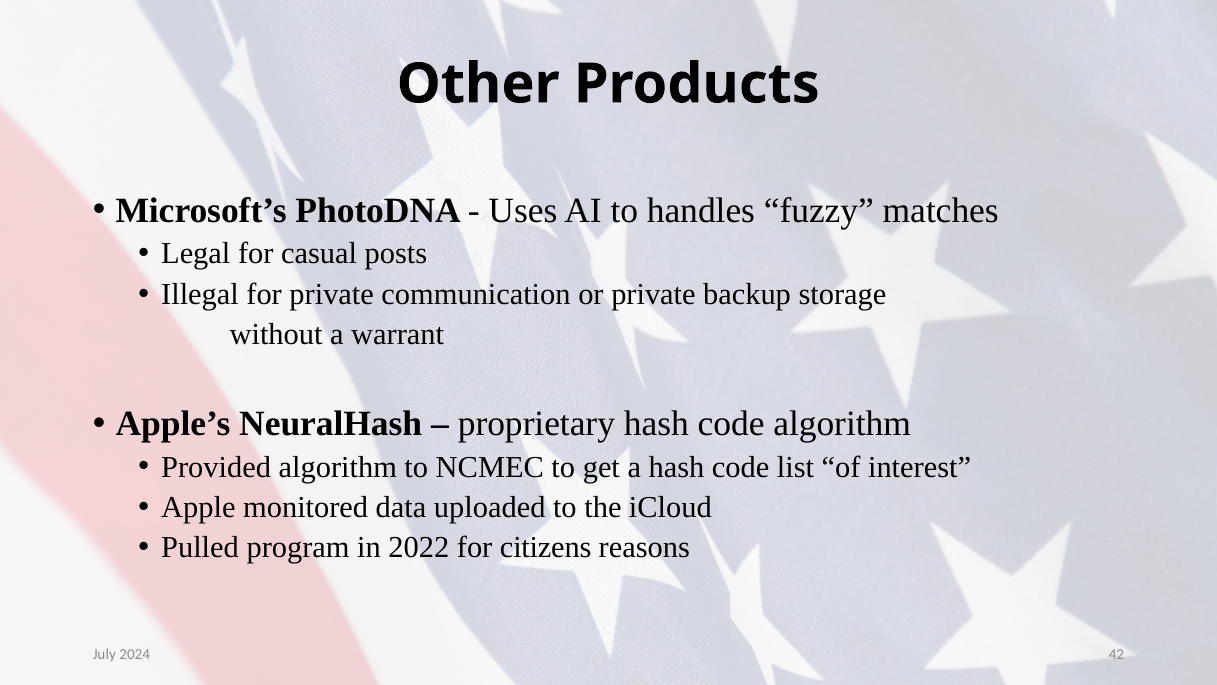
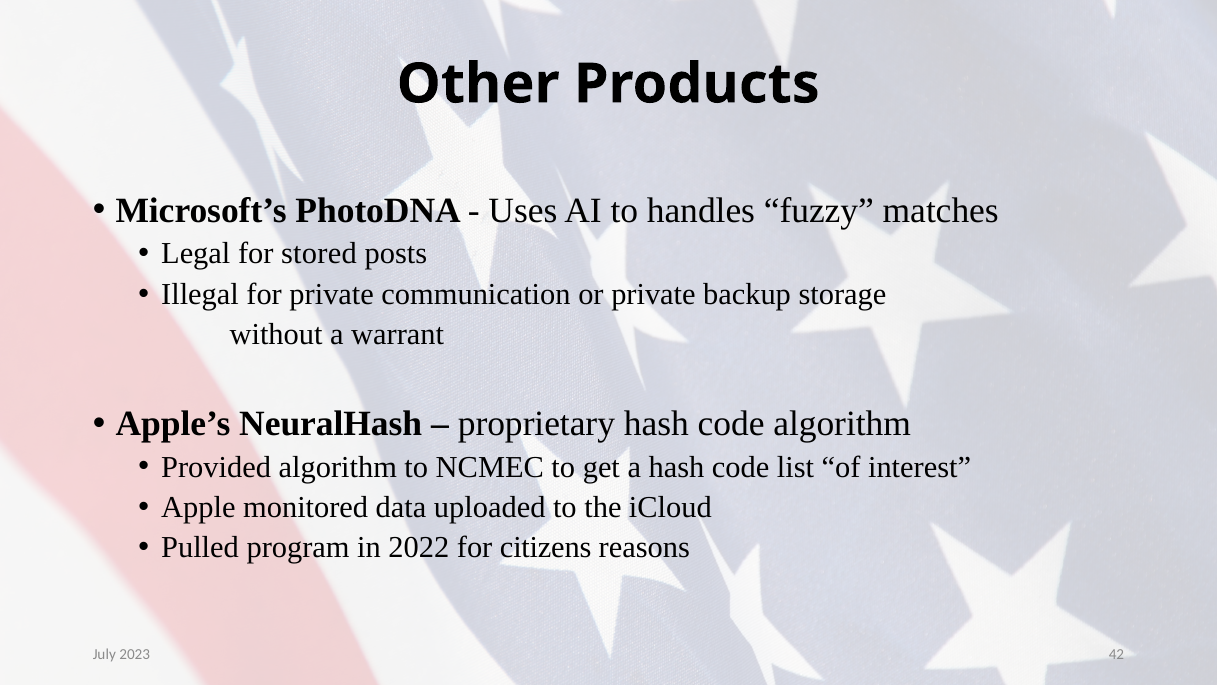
casual: casual -> stored
2024: 2024 -> 2023
